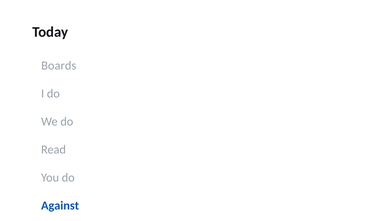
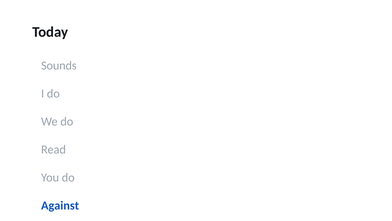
Boards: Boards -> Sounds
